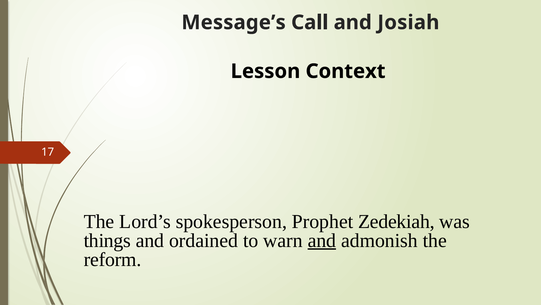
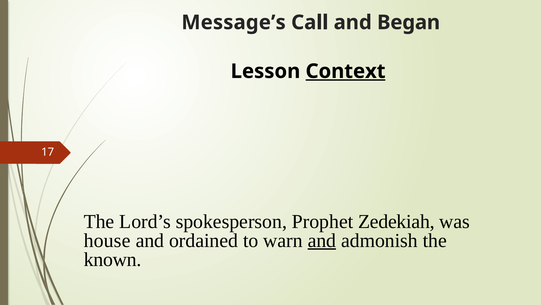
Josiah: Josiah -> Began
Context underline: none -> present
things: things -> house
reform: reform -> known
